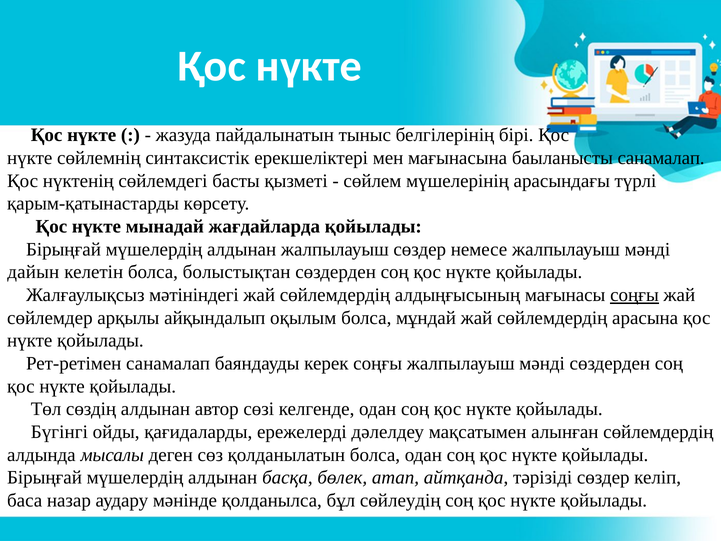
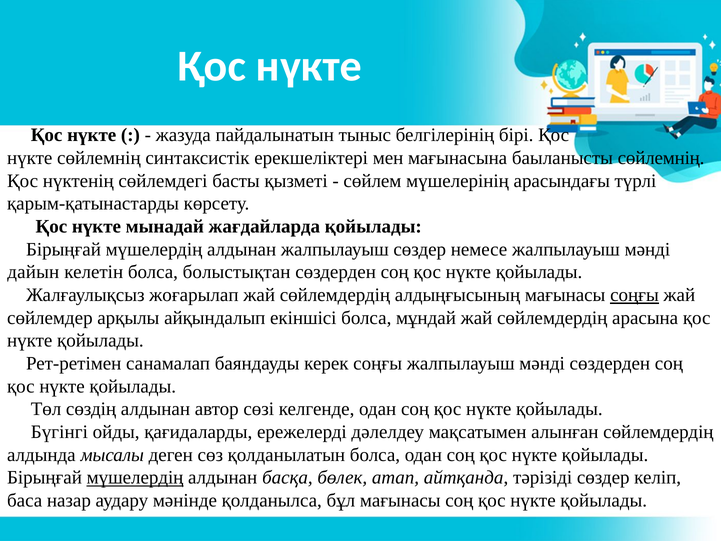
баыланысты санамалап: санамалап -> сөйлемнің
мәтініндегі: мәтініндегі -> жоғарылап
оқылым: оқылым -> екіншісі
мүшелердің at (135, 477) underline: none -> present
бұл сөйлеудің: сөйлеудің -> мағынасы
